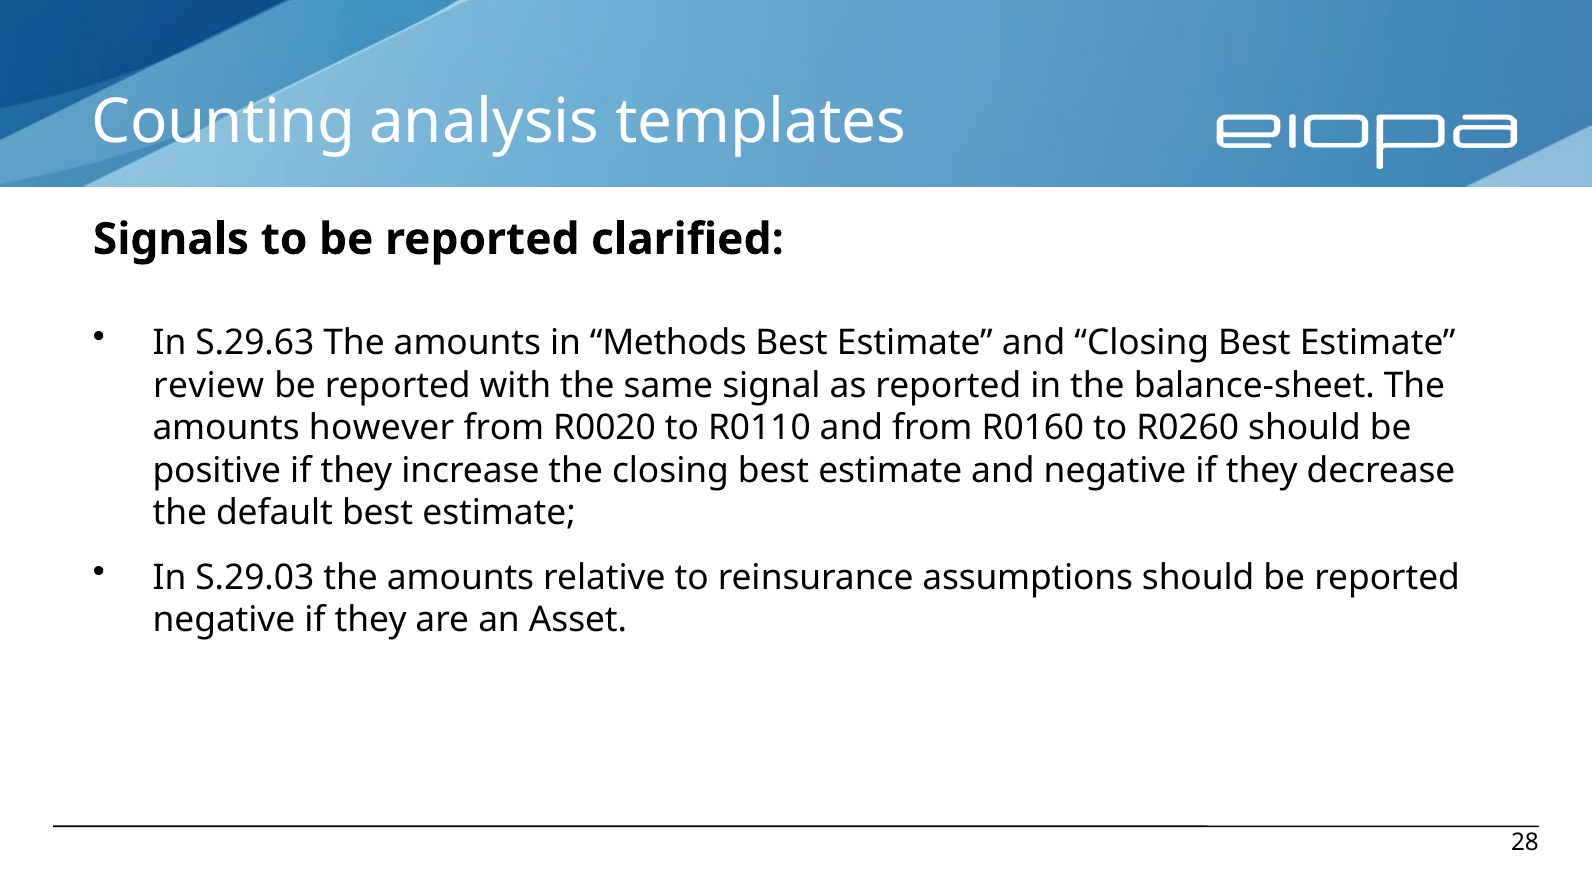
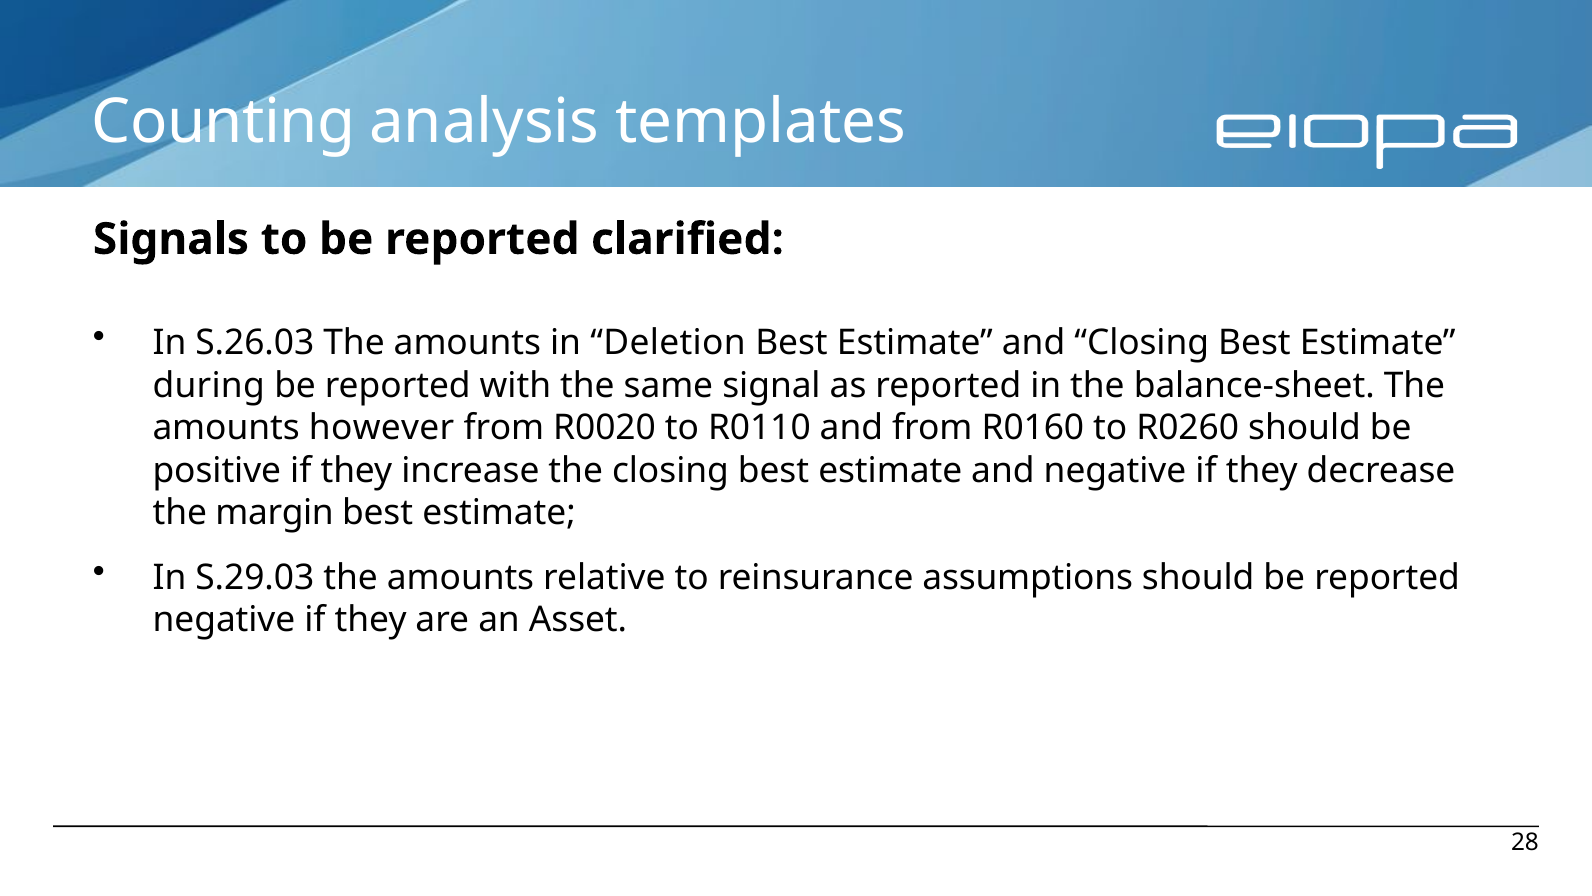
S.29.63: S.29.63 -> S.26.03
Methods: Methods -> Deletion
review: review -> during
default: default -> margin
